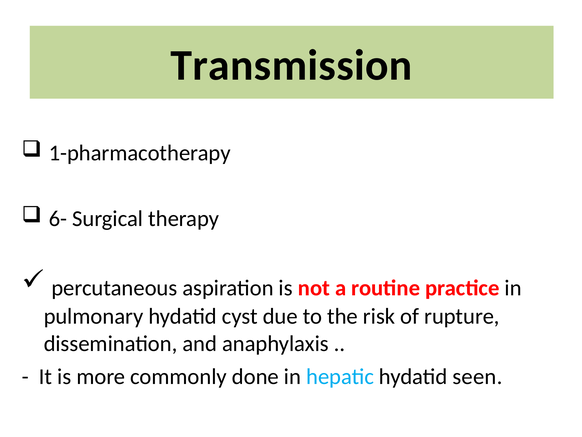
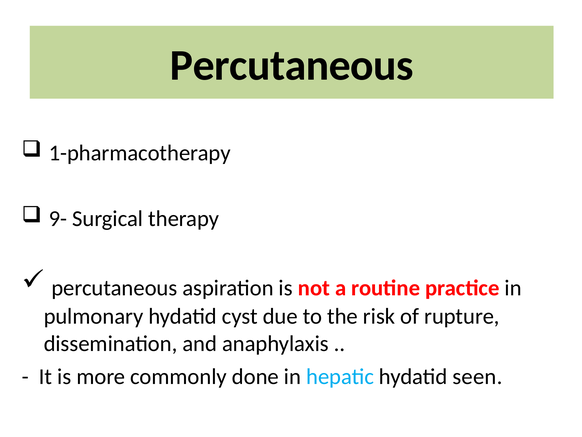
Transmission at (291, 65): Transmission -> Percutaneous
6-: 6- -> 9-
